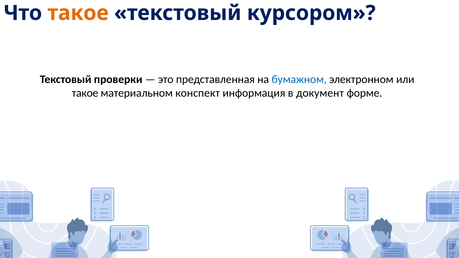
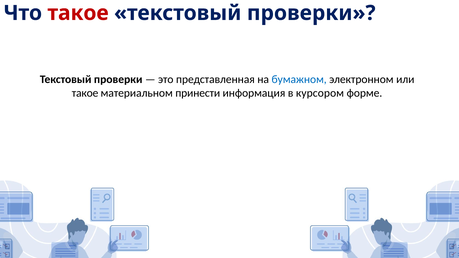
такое at (78, 13) colour: orange -> red
курсором at (311, 13): курсором -> проверки
конспект: конспект -> принести
документ: документ -> курсором
